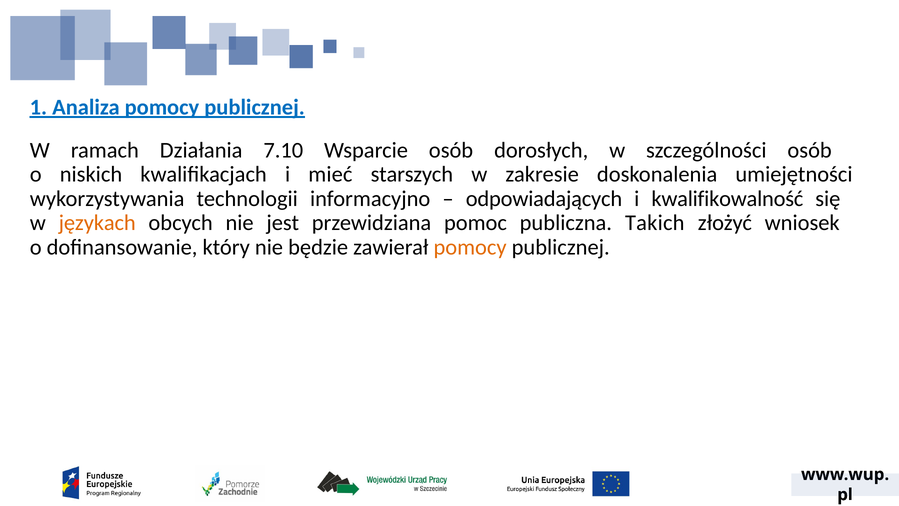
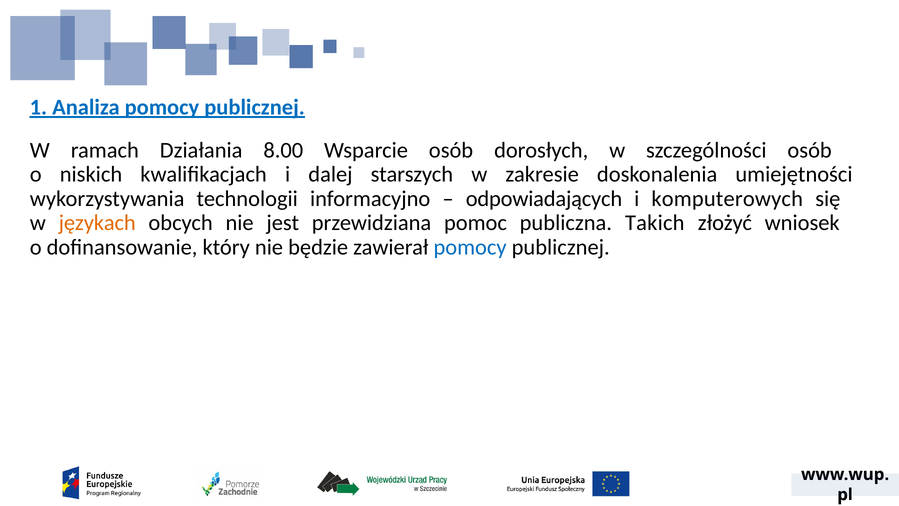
7.10: 7.10 -> 8.00
mieć: mieć -> dalej
kwalifikowalność: kwalifikowalność -> komputerowych
pomocy at (470, 247) colour: orange -> blue
